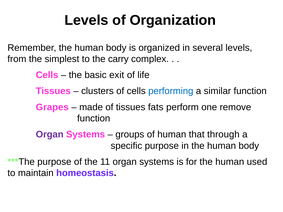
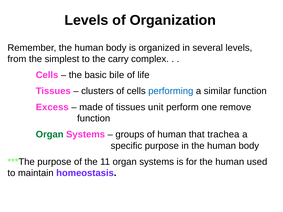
exit: exit -> bile
Grapes: Grapes -> Excess
fats: fats -> unit
Organ at (50, 135) colour: purple -> green
through: through -> trachea
